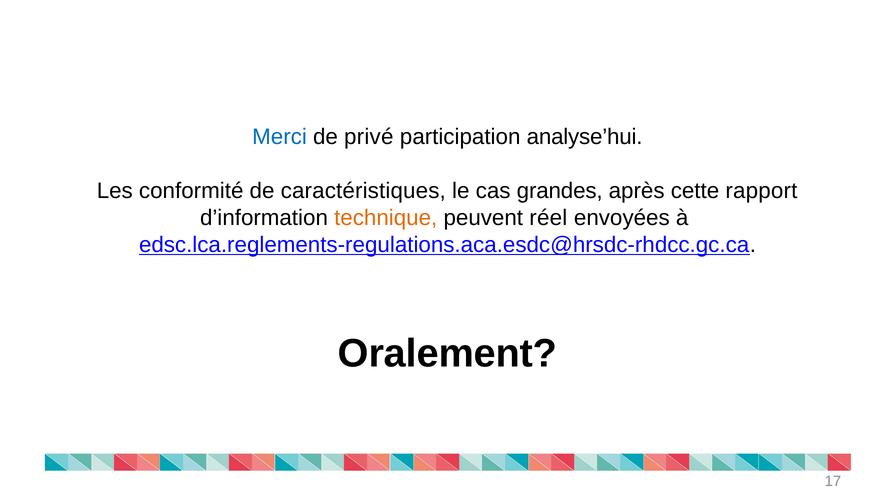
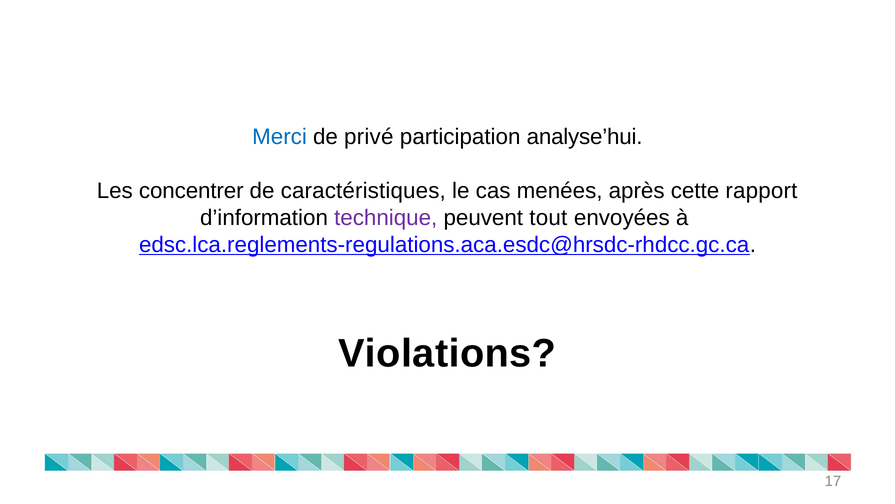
conformité: conformité -> concentrer
grandes: grandes -> menées
technique colour: orange -> purple
réel: réel -> tout
Oralement: Oralement -> Violations
